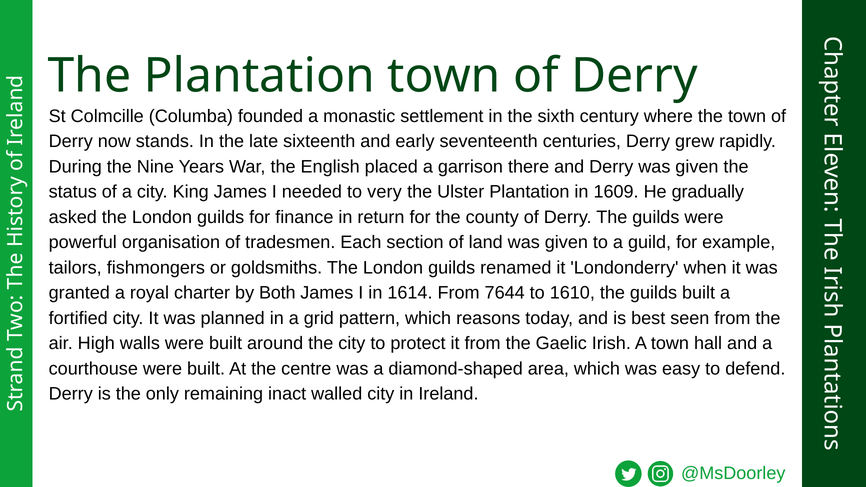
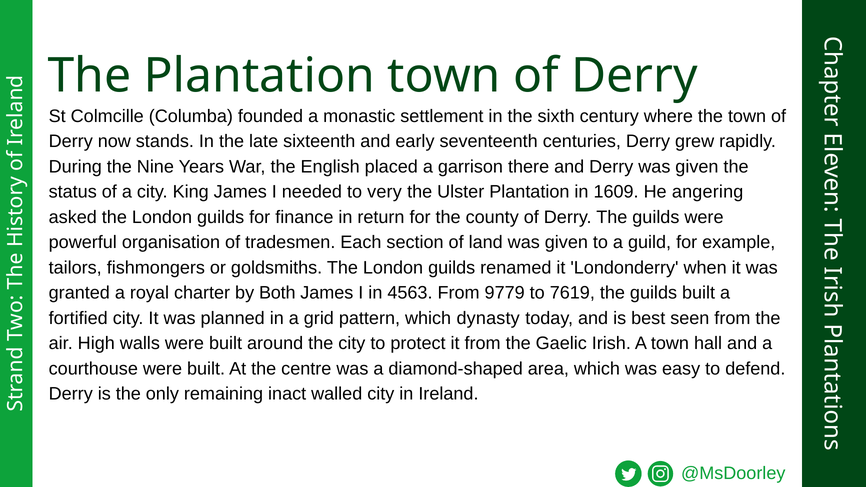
gradually: gradually -> angering
1614: 1614 -> 4563
7644: 7644 -> 9779
1610: 1610 -> 7619
reasons: reasons -> dynasty
